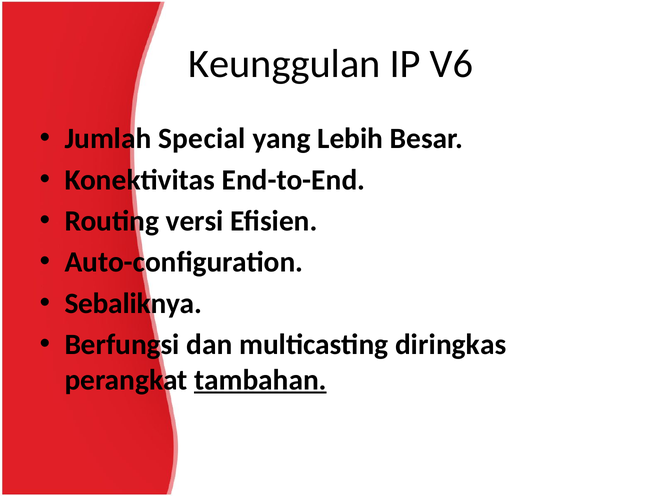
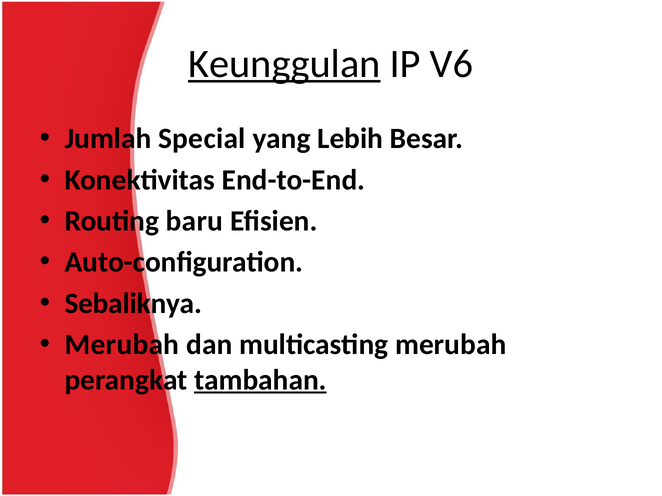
Keunggulan underline: none -> present
versi: versi -> baru
Berfungsi at (122, 345): Berfungsi -> Merubah
multicasting diringkas: diringkas -> merubah
